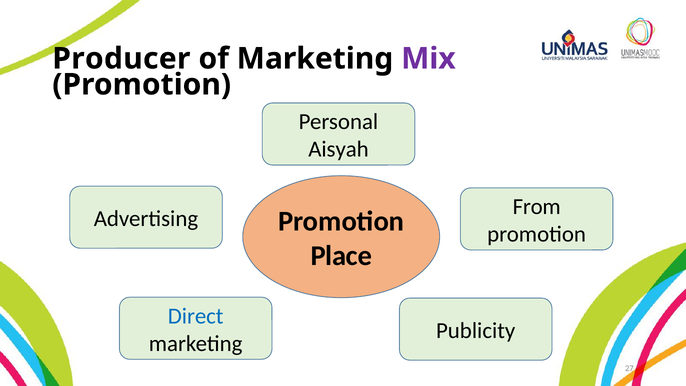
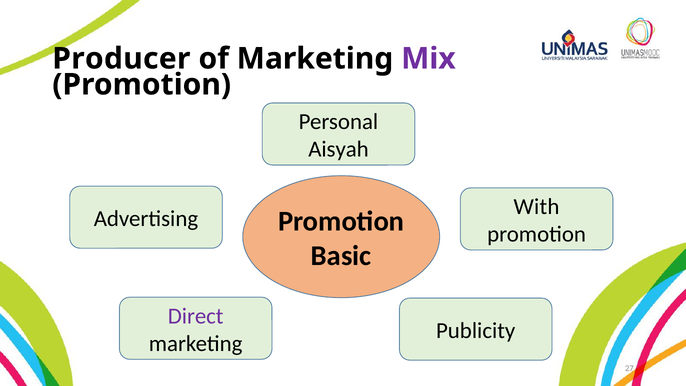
From: From -> With
Place: Place -> Basic
Direct colour: blue -> purple
